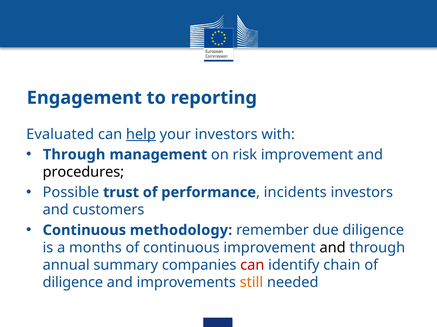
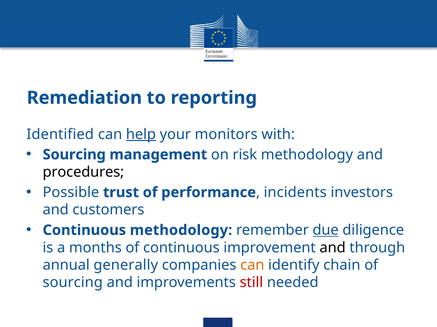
Engagement: Engagement -> Remediation
Evaluated: Evaluated -> Identified
your investors: investors -> monitors
Through at (74, 155): Through -> Sourcing
risk improvement: improvement -> methodology
due underline: none -> present
summary: summary -> generally
can at (252, 266) colour: red -> orange
diligence at (73, 283): diligence -> sourcing
still colour: orange -> red
